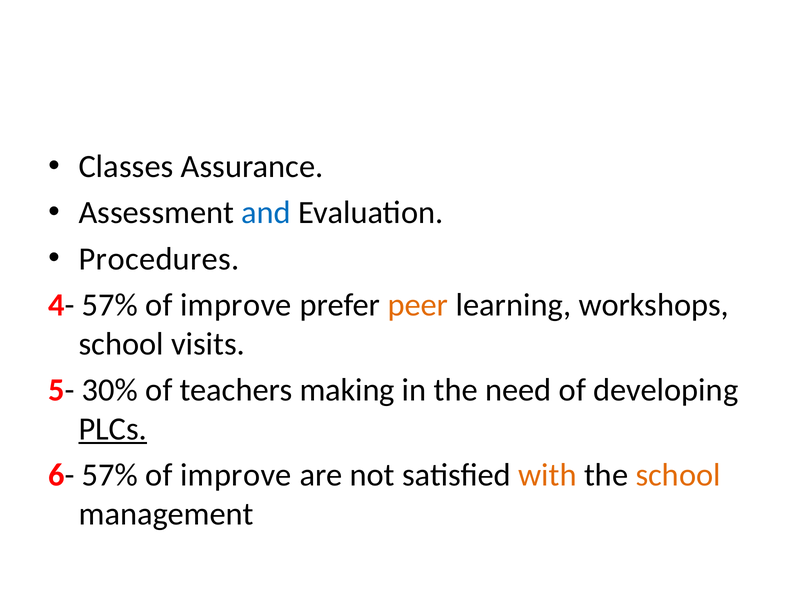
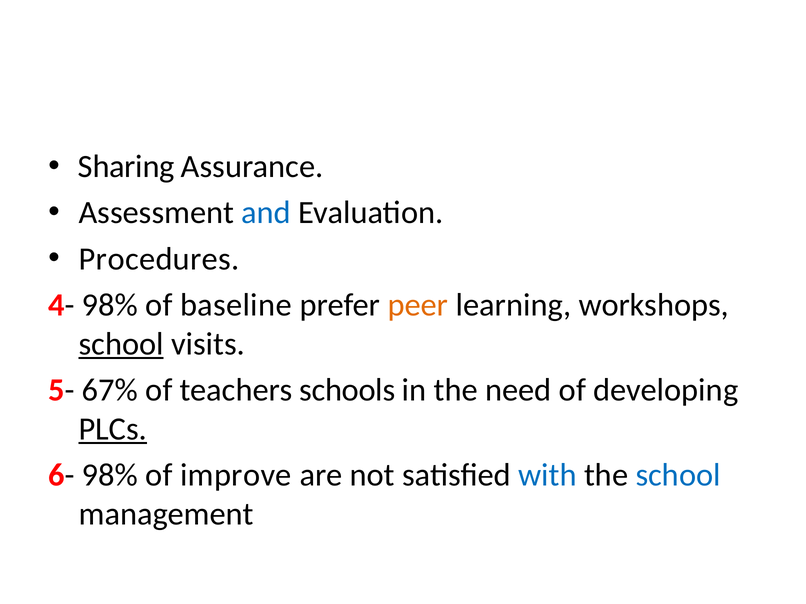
Classes: Classes -> Sharing
4- 57%: 57% -> 98%
improve at (236, 305): improve -> baseline
school at (121, 344) underline: none -> present
30%: 30% -> 67%
making: making -> schools
6- 57%: 57% -> 98%
with colour: orange -> blue
school at (678, 475) colour: orange -> blue
